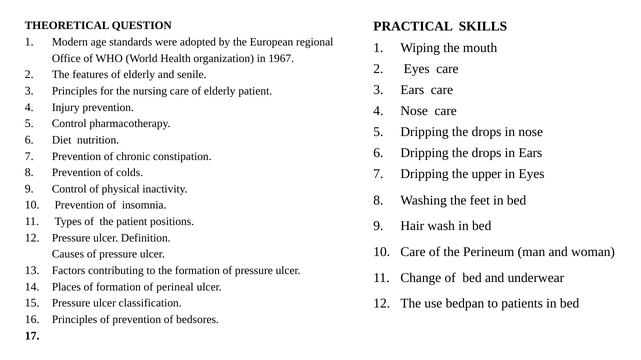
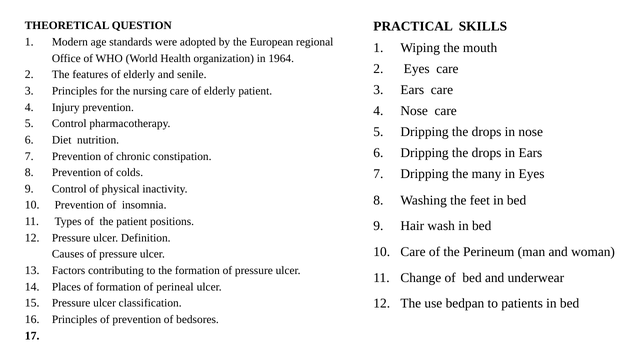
1967: 1967 -> 1964
upper: upper -> many
